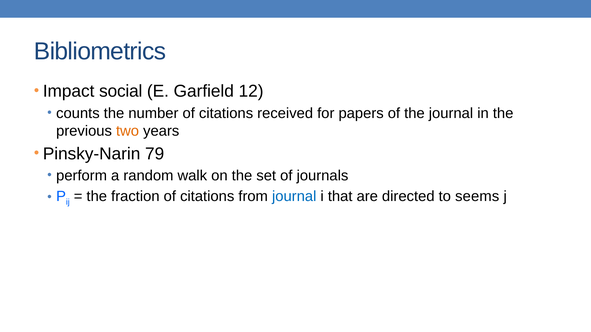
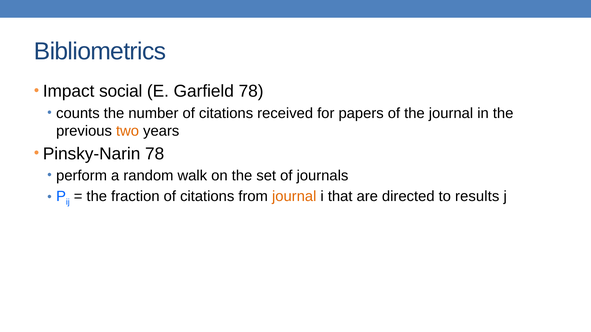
Garfield 12: 12 -> 78
Pinsky-Narin 79: 79 -> 78
journal at (294, 197) colour: blue -> orange
seems: seems -> results
